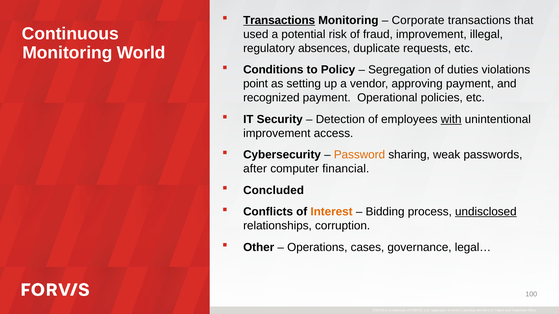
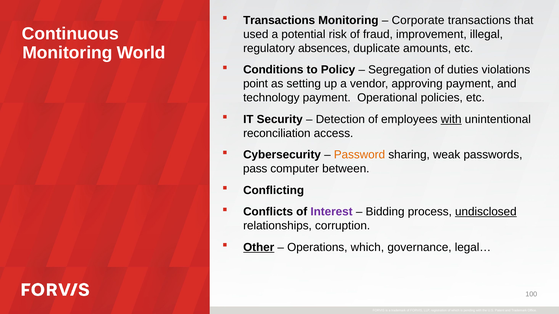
Transactions at (279, 20) underline: present -> none
requests: requests -> amounts
recognized: recognized -> technology
improvement at (277, 133): improvement -> reconciliation
after: after -> pass
financial: financial -> between
Concluded: Concluded -> Conflicting
Interest colour: orange -> purple
Other underline: none -> present
Operations cases: cases -> which
